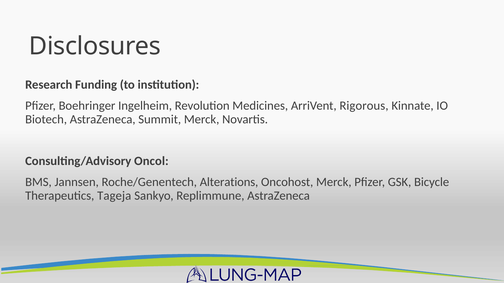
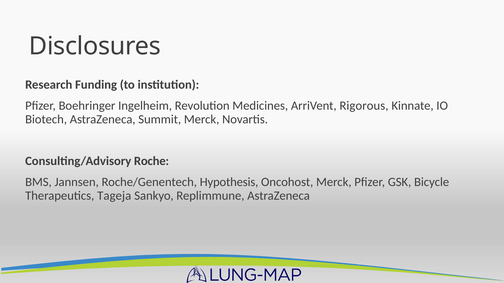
Oncol: Oncol -> Roche
Alterations: Alterations -> Hypothesis
